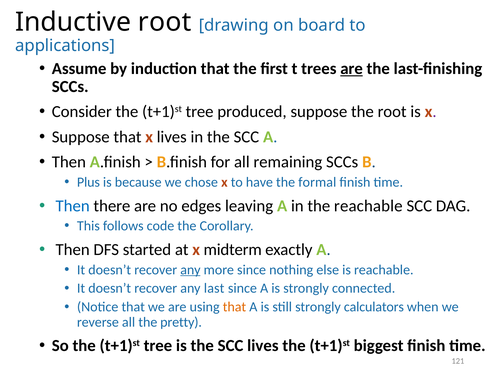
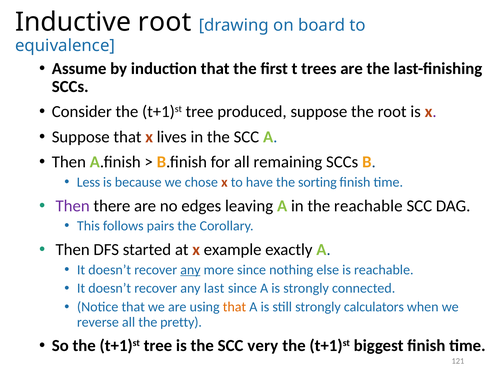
applications: applications -> equivalence
are at (352, 68) underline: present -> none
Plus: Plus -> Less
formal: formal -> sorting
Then at (73, 206) colour: blue -> purple
code: code -> pairs
midterm: midterm -> example
SCC lives: lives -> very
